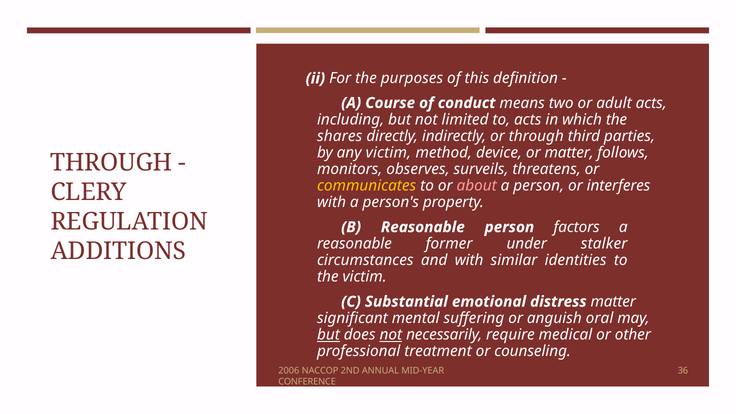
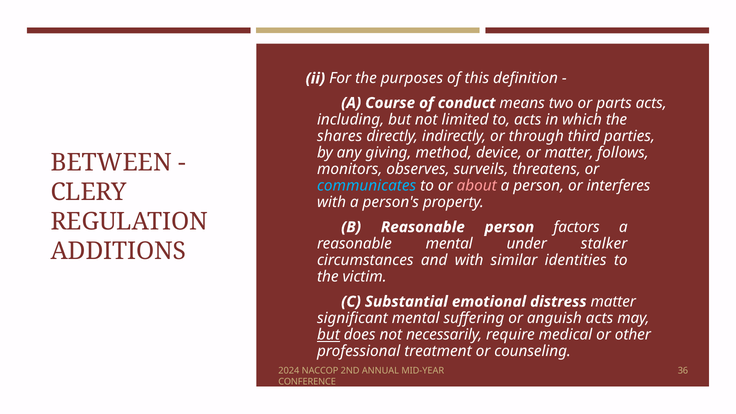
adult: adult -> parts
any victim: victim -> giving
THROUGH at (111, 163): THROUGH -> BETWEEN
communicates colour: yellow -> light blue
reasonable former: former -> mental
anguish oral: oral -> acts
not at (391, 335) underline: present -> none
2006: 2006 -> 2024
